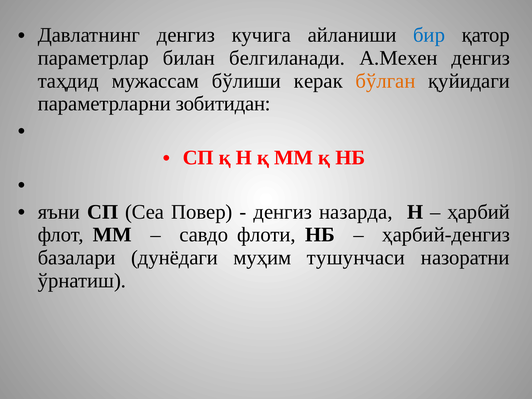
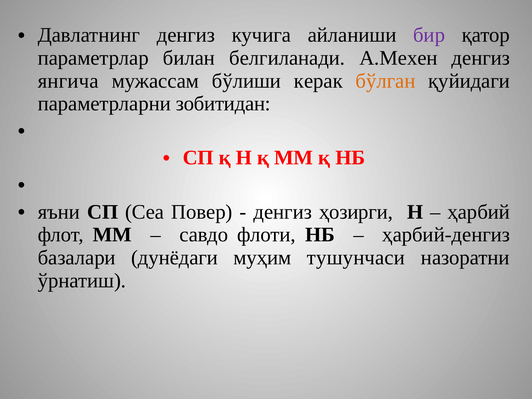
бир colour: blue -> purple
таҳдид: таҳдид -> янгича
назарда: назарда -> ҳозирги
